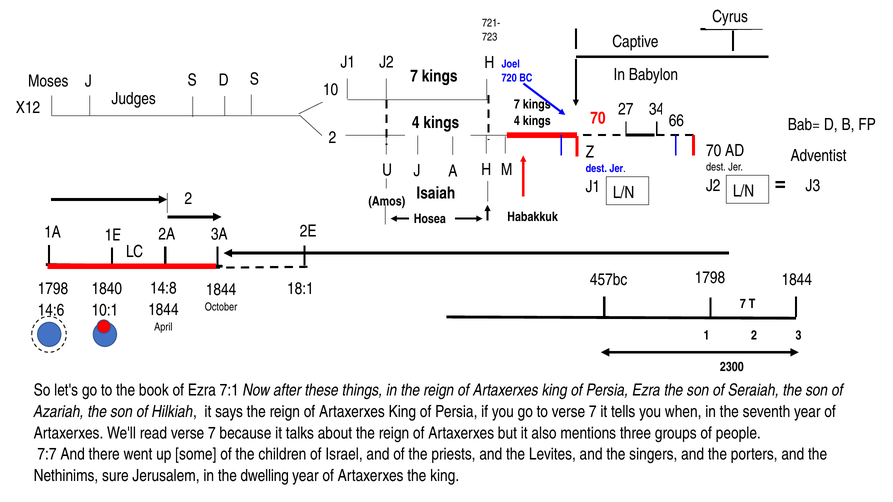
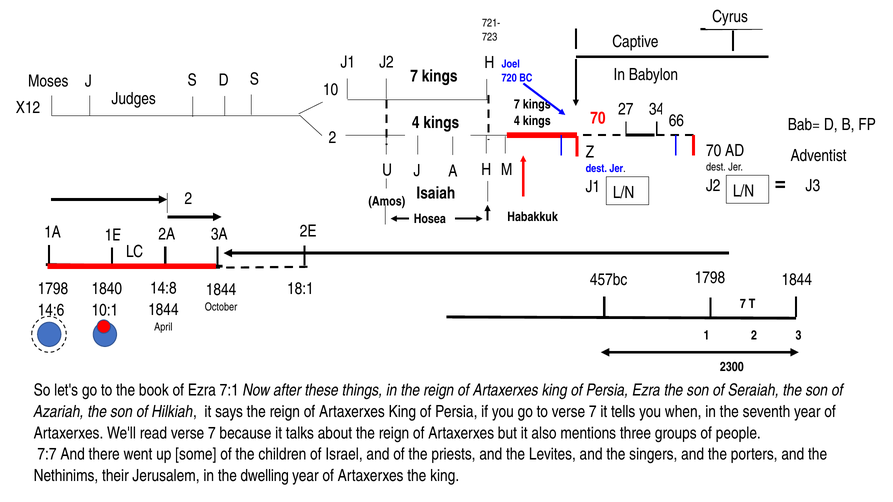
sure: sure -> their
